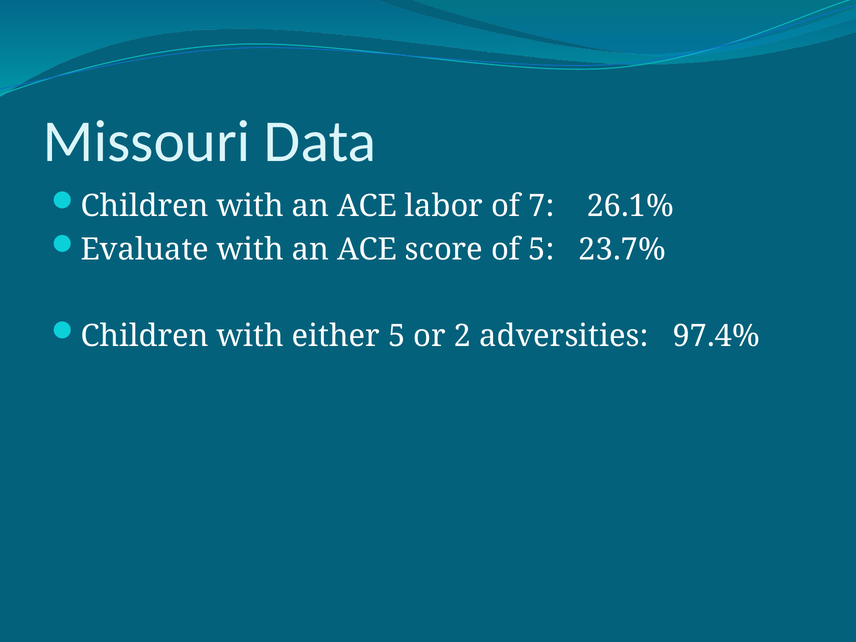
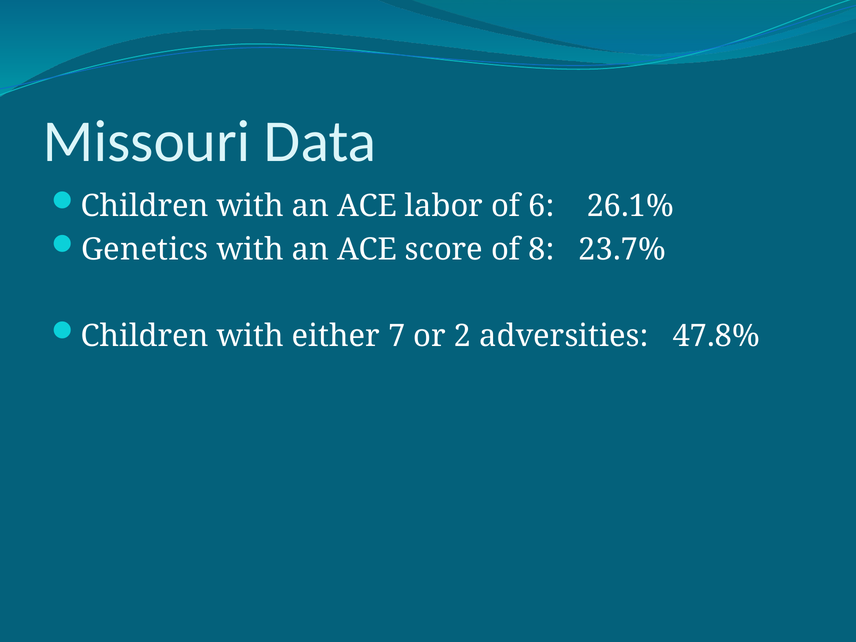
7: 7 -> 6
Evaluate: Evaluate -> Genetics
of 5: 5 -> 8
either 5: 5 -> 7
97.4%: 97.4% -> 47.8%
